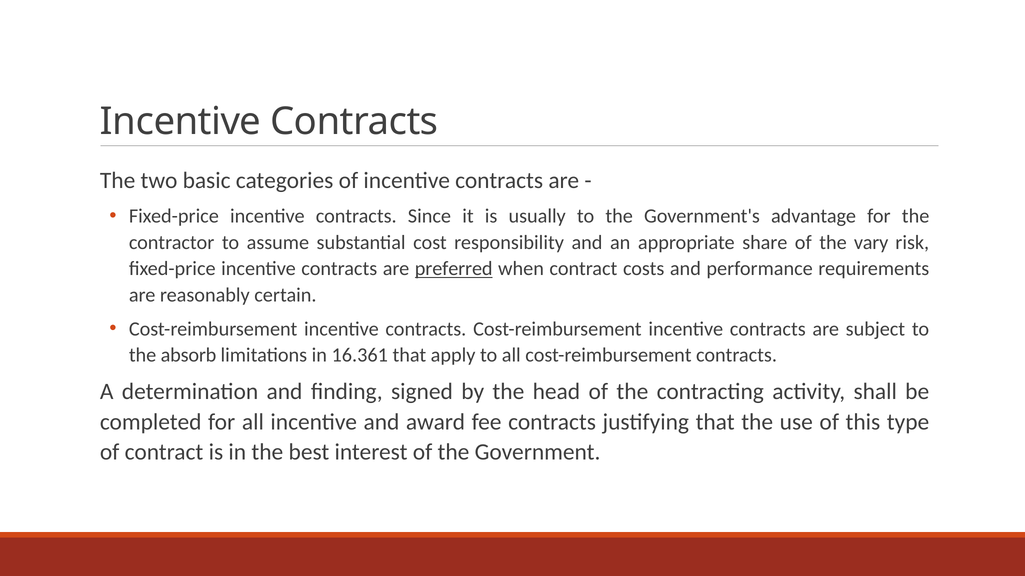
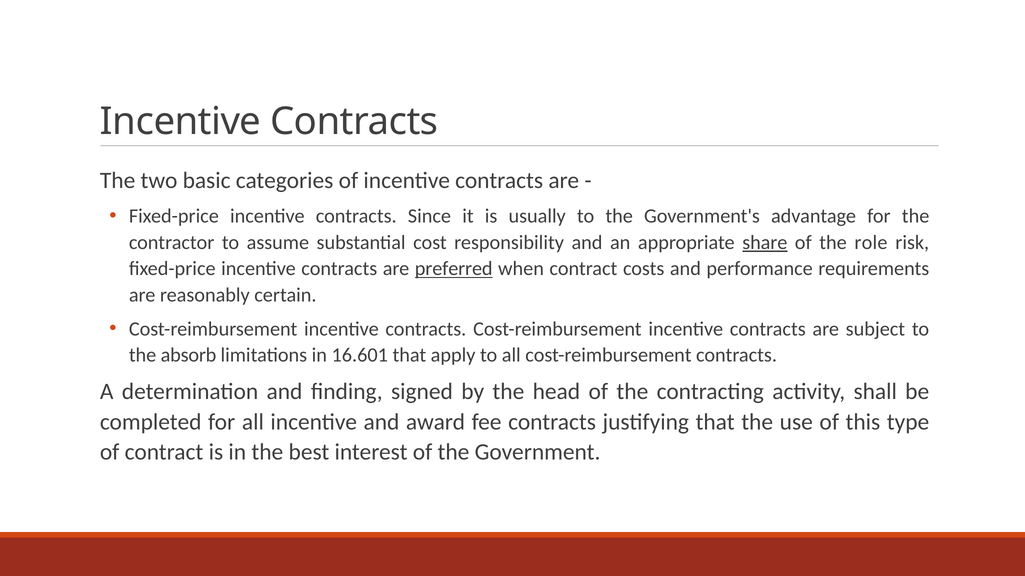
share underline: none -> present
vary: vary -> role
16.361: 16.361 -> 16.601
